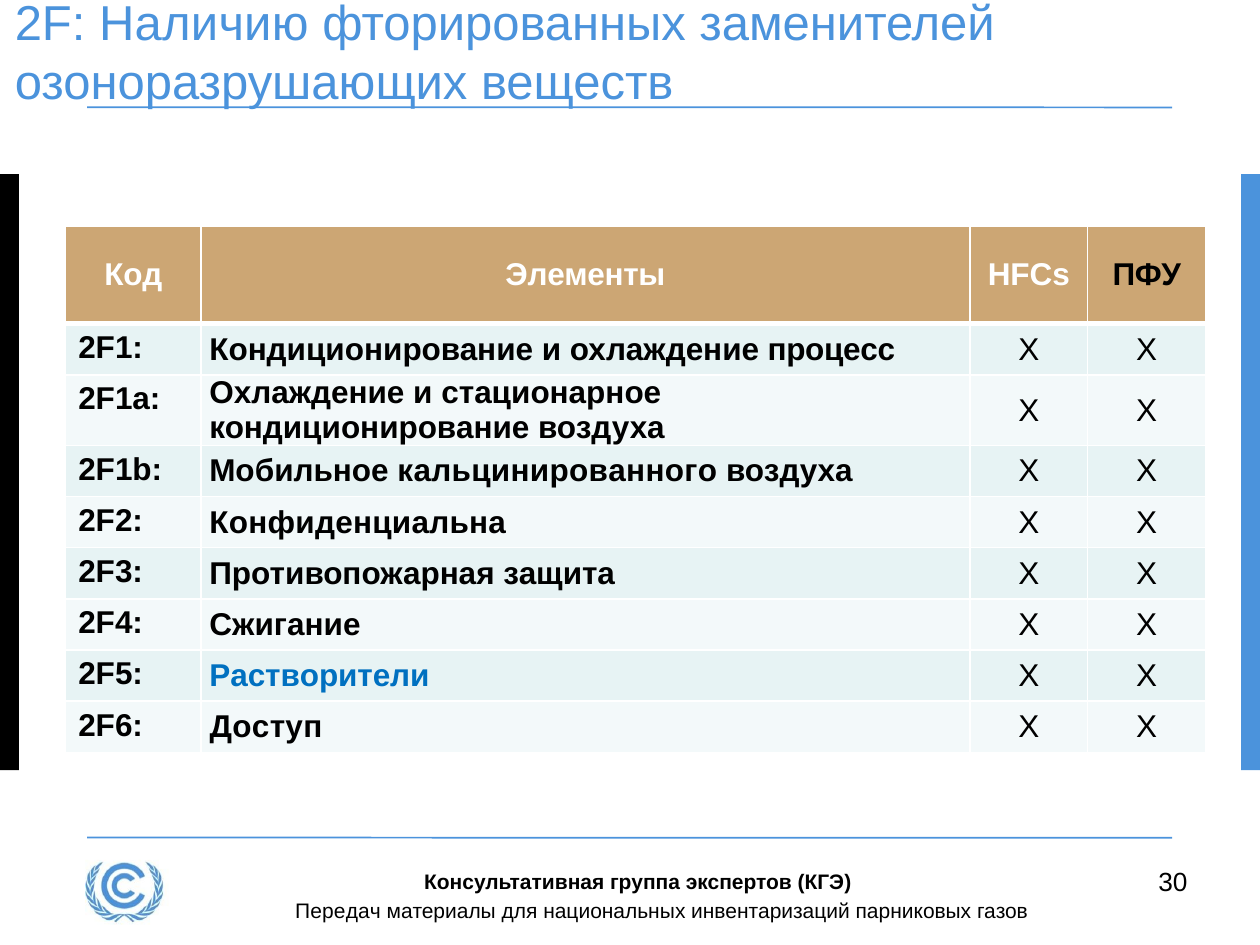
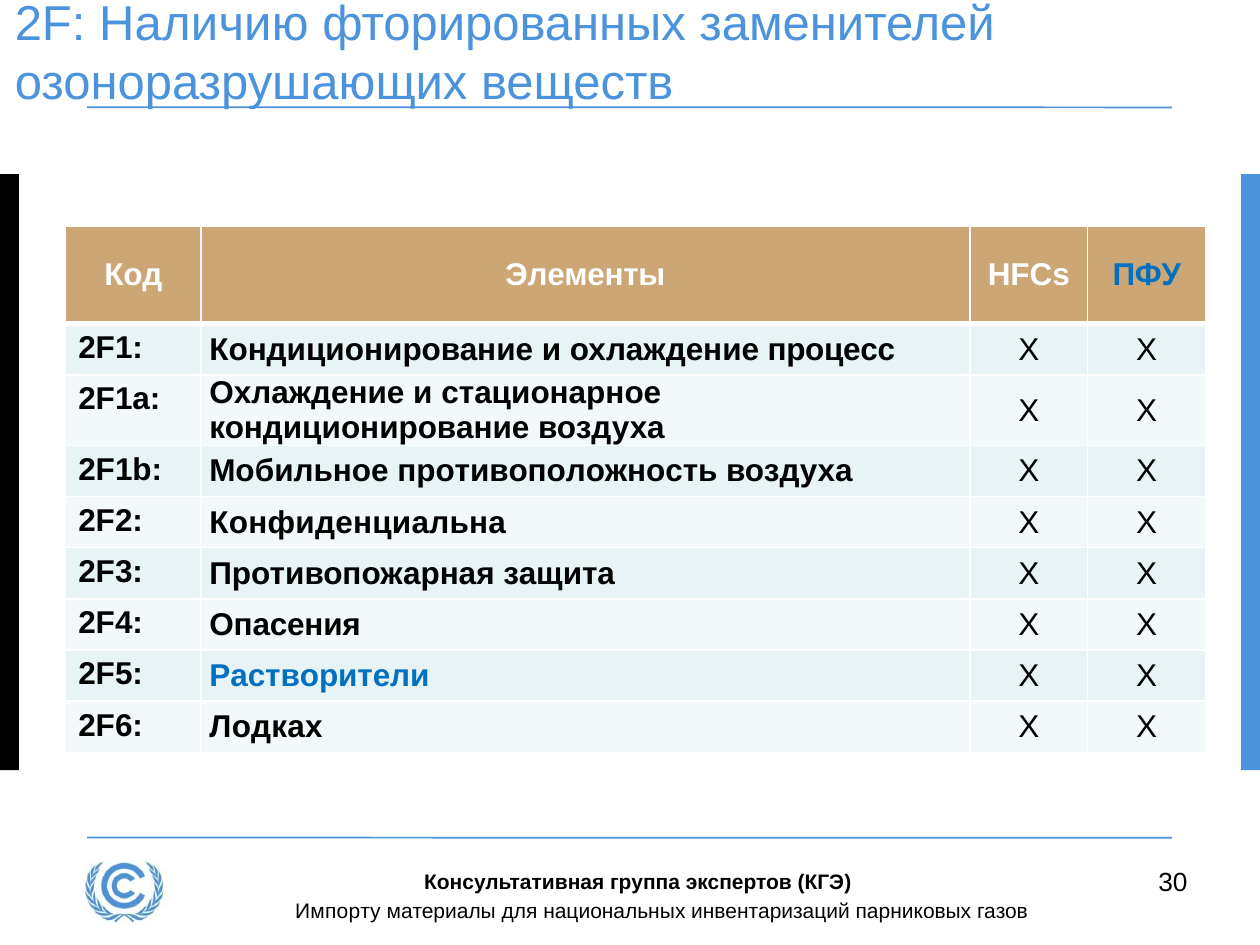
ПФУ colour: black -> blue
кальцинированного: кальцинированного -> противоположность
Сжигание: Сжигание -> Опасения
Доступ: Доступ -> Лодках
Передач: Передач -> Импорту
